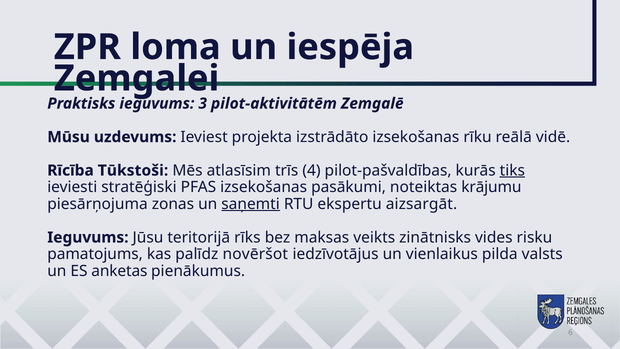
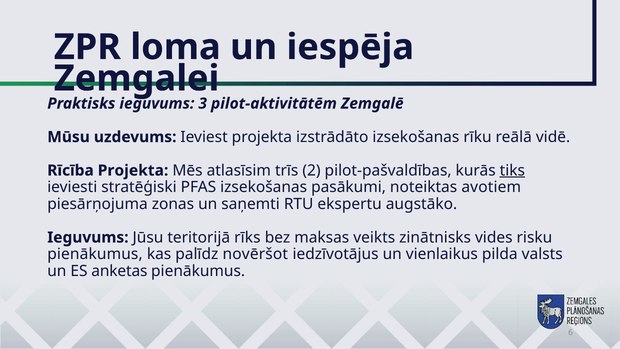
Rīcība Tūkstoši: Tūkstoši -> Projekta
4: 4 -> 2
krājumu: krājumu -> avotiem
saņemti underline: present -> none
aizsargāt: aizsargāt -> augstāko
pamatojums at (95, 254): pamatojums -> pienākumus
